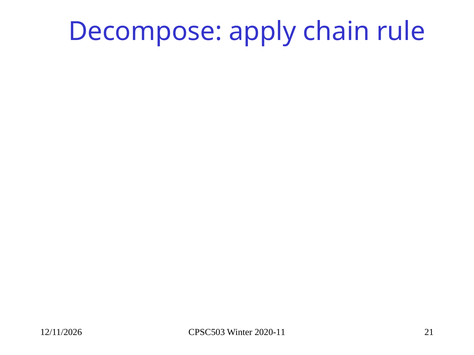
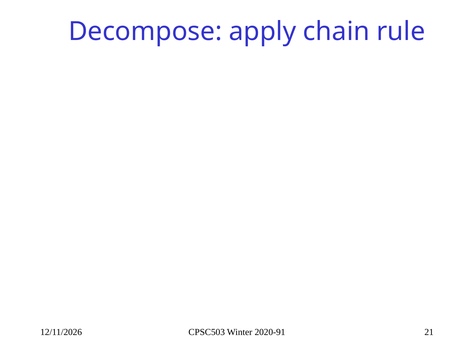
2020-11: 2020-11 -> 2020-91
